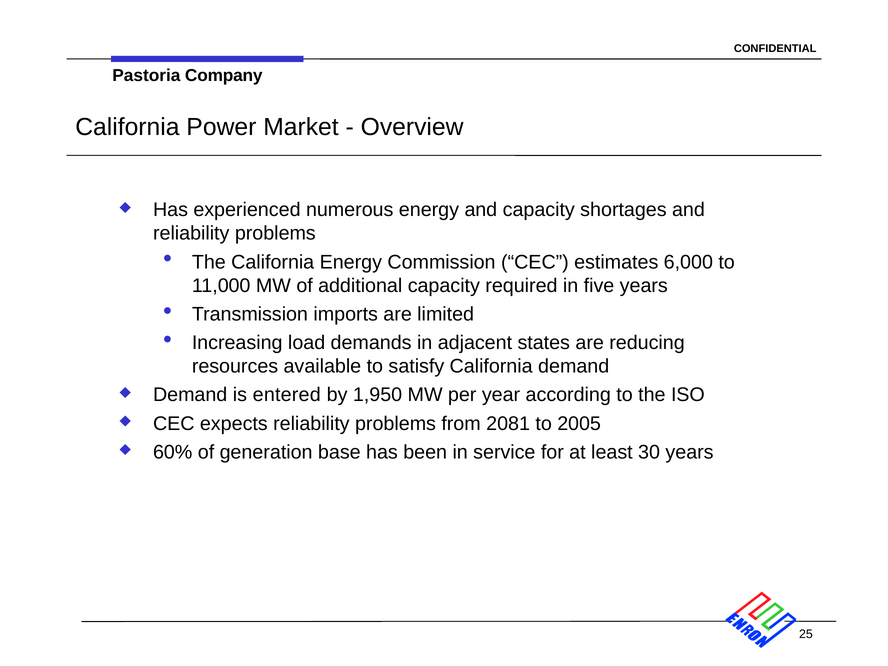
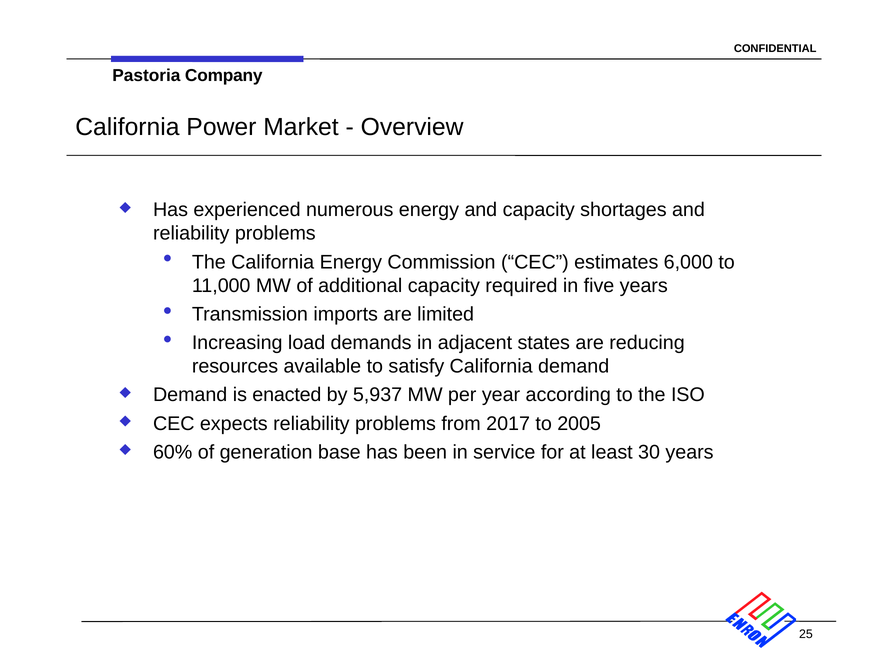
entered: entered -> enacted
1,950: 1,950 -> 5,937
2081: 2081 -> 2017
